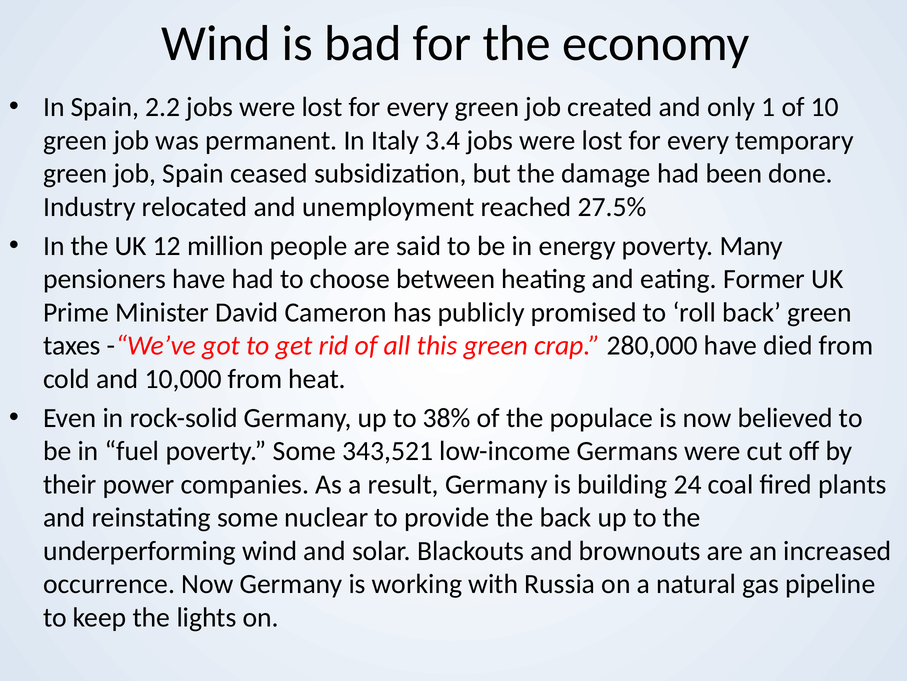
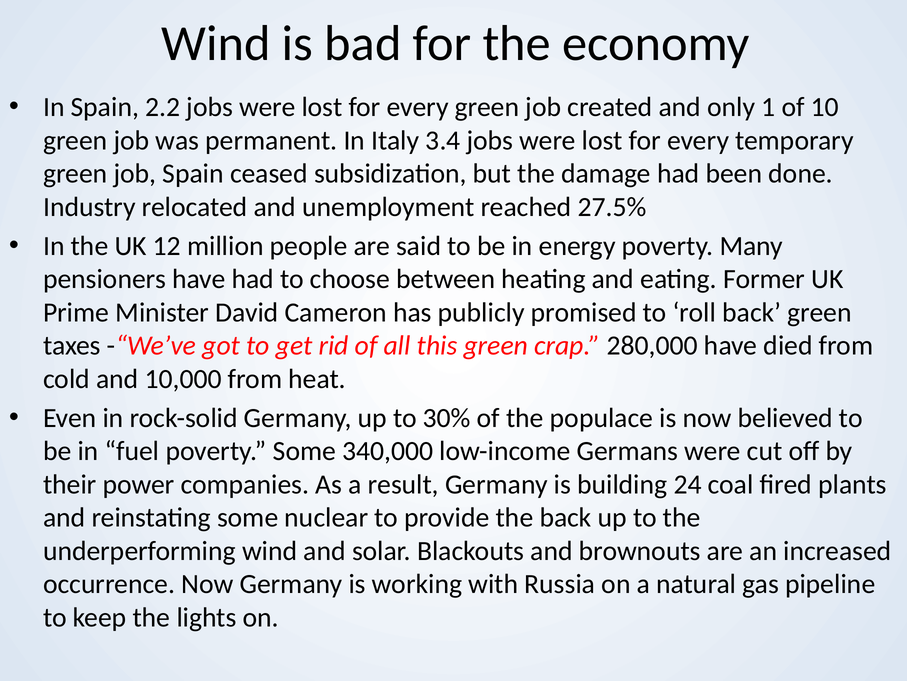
38%: 38% -> 30%
343,521: 343,521 -> 340,000
